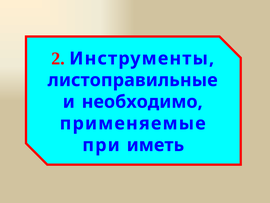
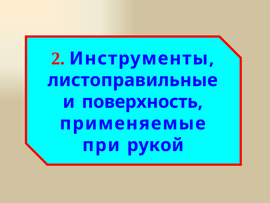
необходимо: необходимо -> поверхность
иметь: иметь -> рукой
